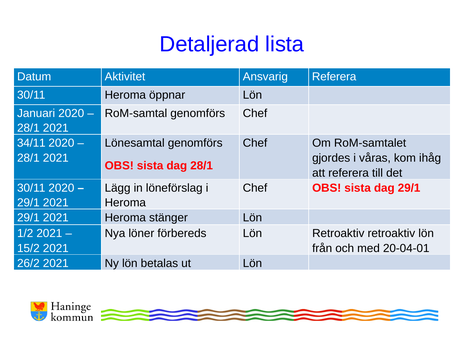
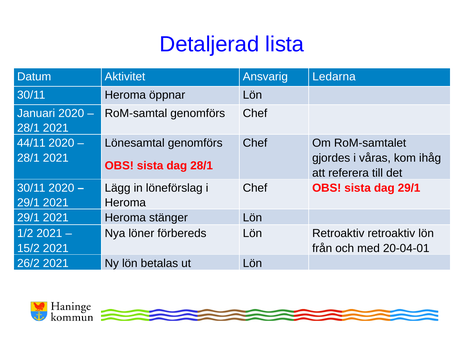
Ansvarig Referera: Referera -> Ledarna
34/11: 34/11 -> 44/11
